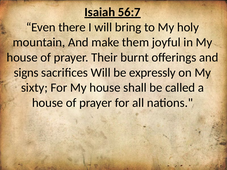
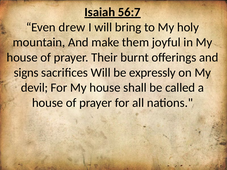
there: there -> drew
sixty: sixty -> devil
